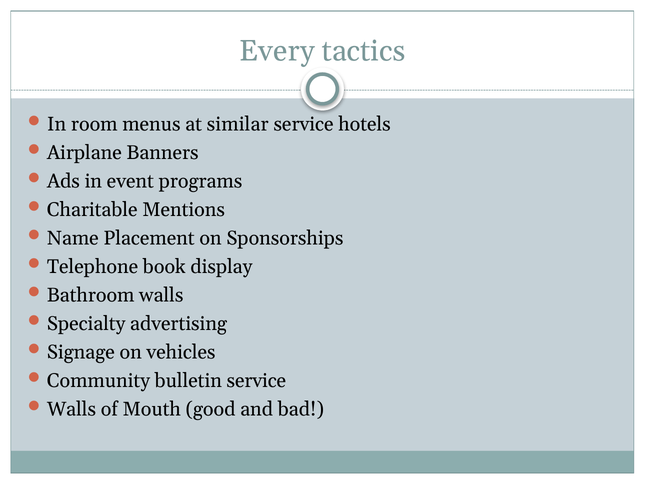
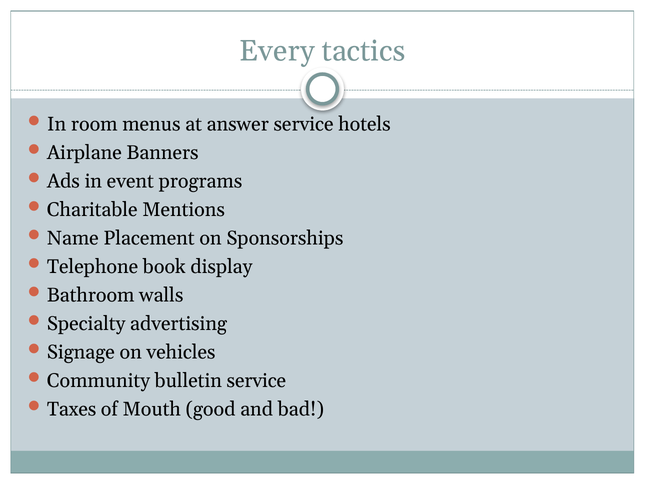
similar: similar -> answer
Walls at (72, 409): Walls -> Taxes
